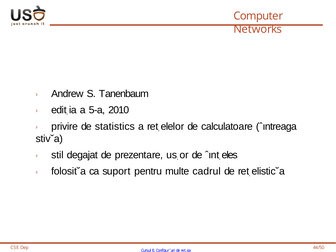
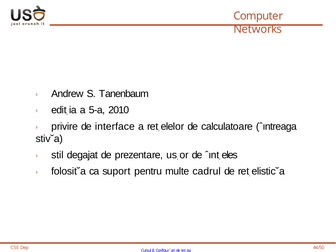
statistics: statistics -> interface
